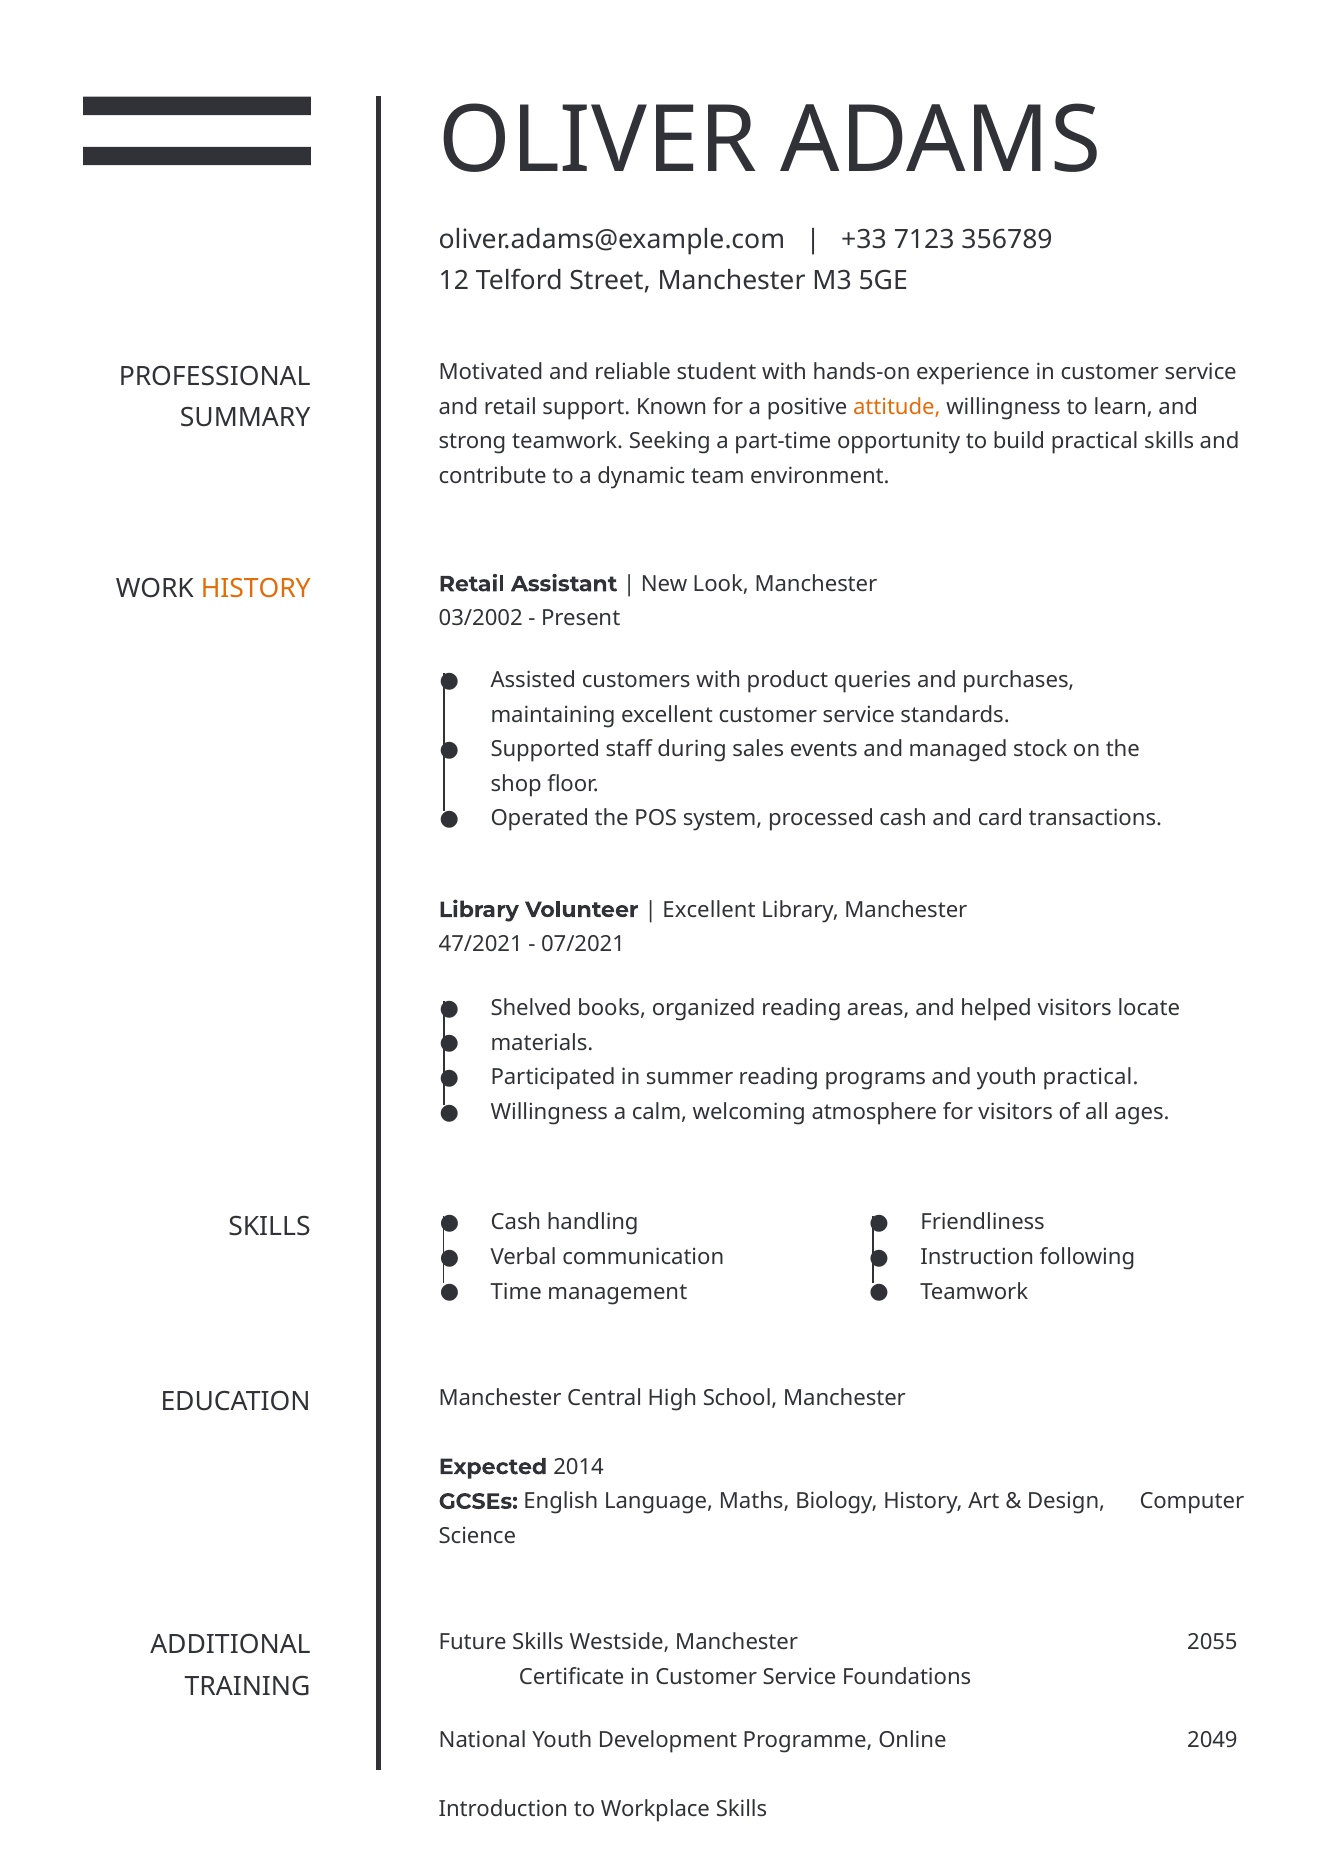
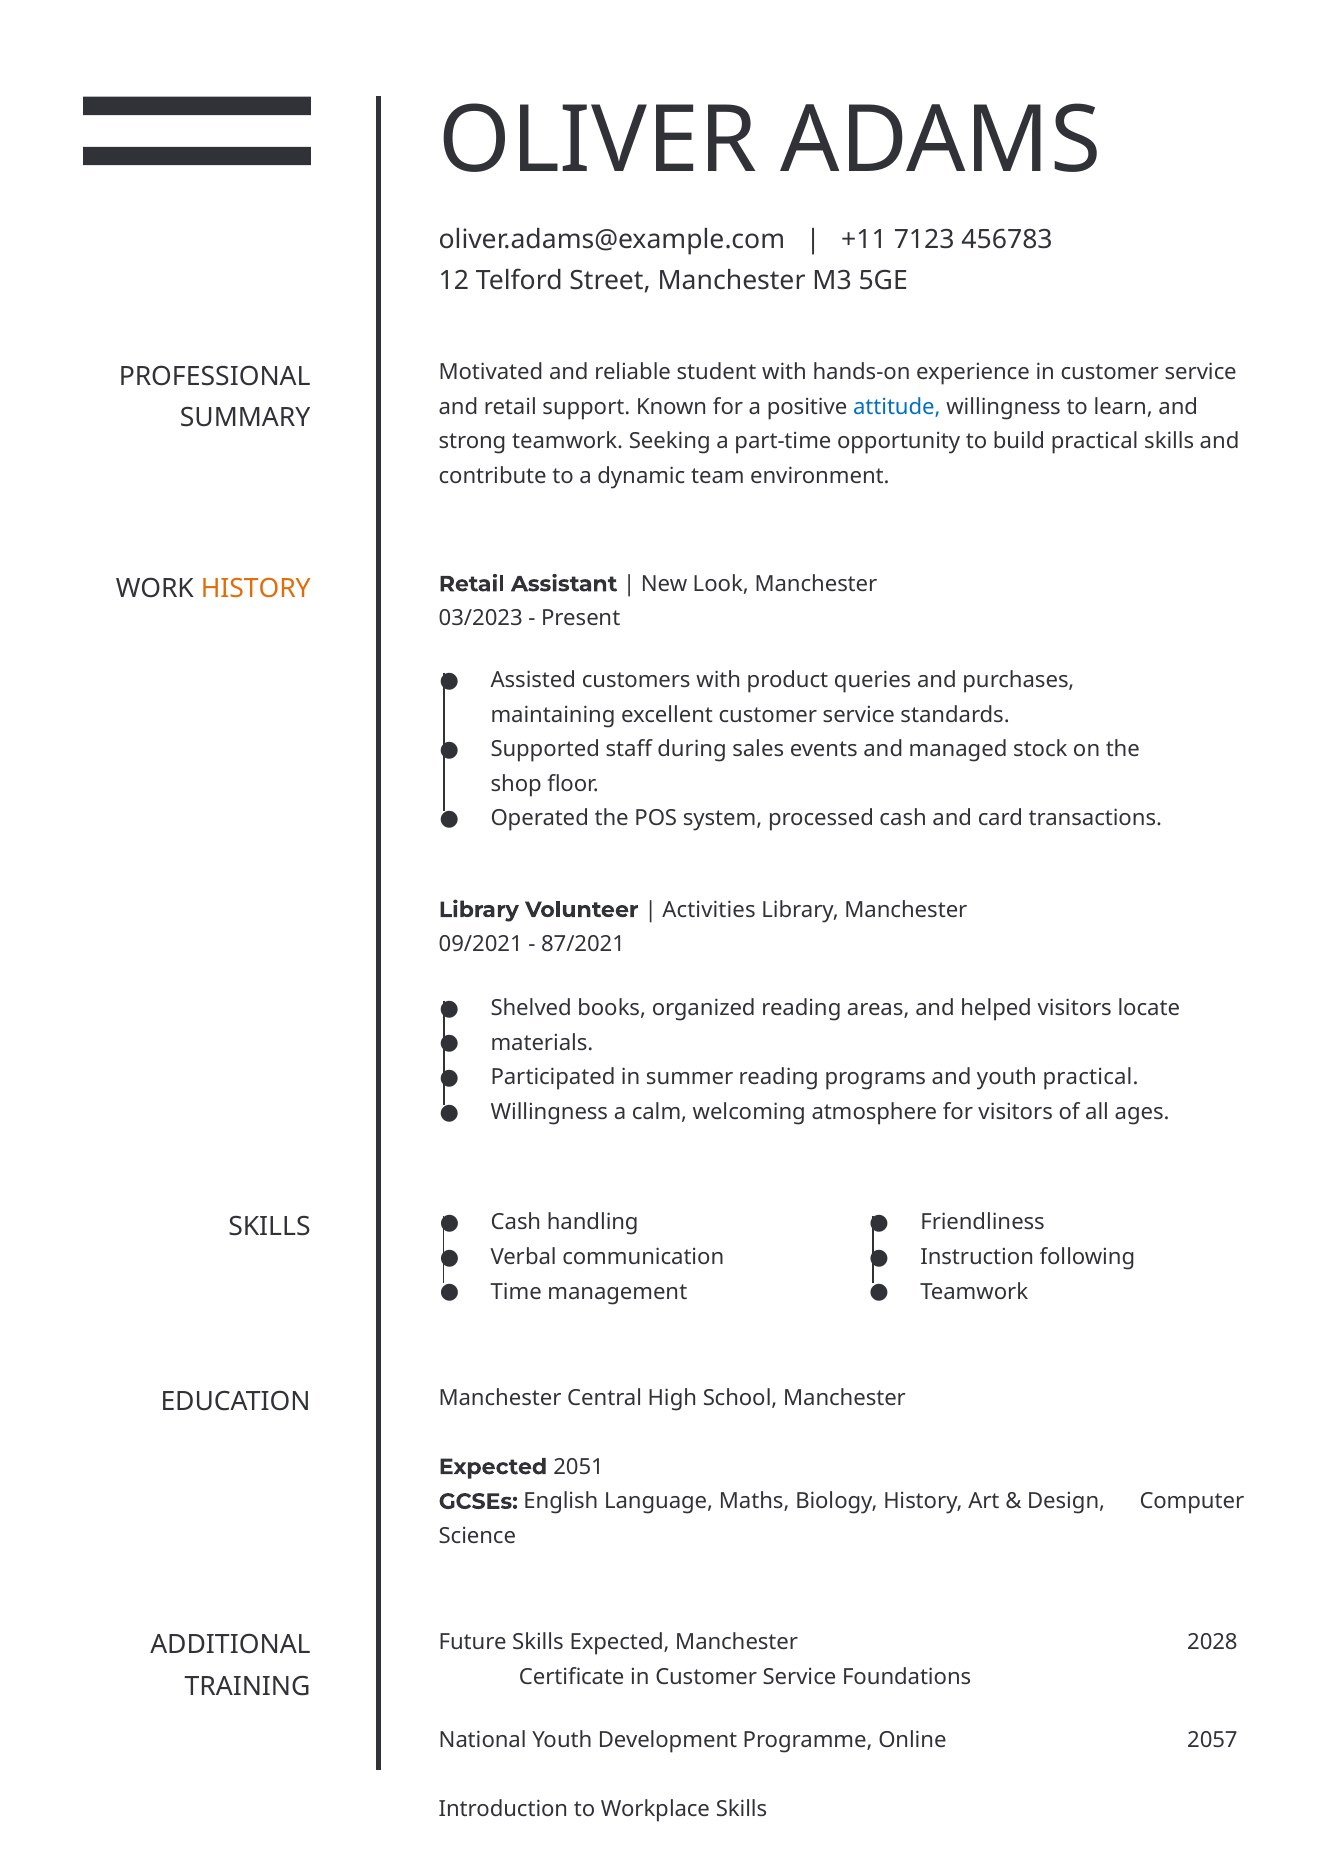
+33: +33 -> +11
356789: 356789 -> 456783
attitude colour: orange -> blue
03/2002: 03/2002 -> 03/2023
Excellent at (709, 910): Excellent -> Activities
47/2021: 47/2021 -> 09/2021
07/2021: 07/2021 -> 87/2021
2014: 2014 -> 2051
Skills Westside: Westside -> Expected
2055: 2055 -> 2028
2049: 2049 -> 2057
